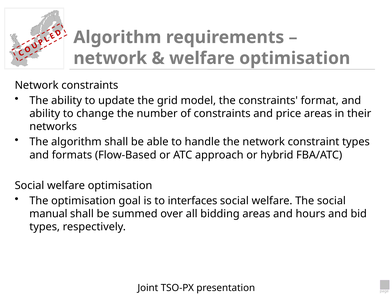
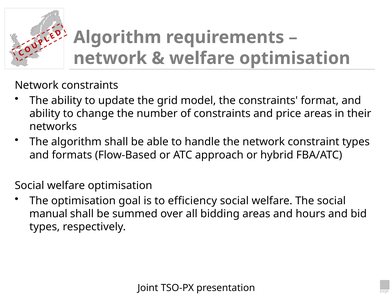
interfaces: interfaces -> efficiency
